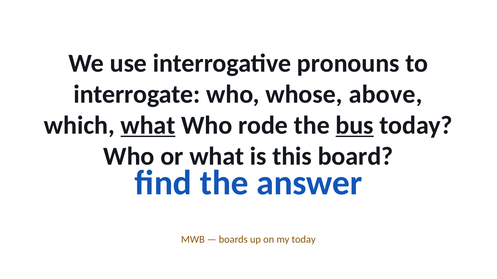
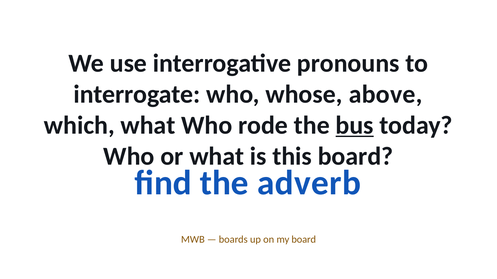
what at (148, 125) underline: present -> none
answer: answer -> adverb
my today: today -> board
